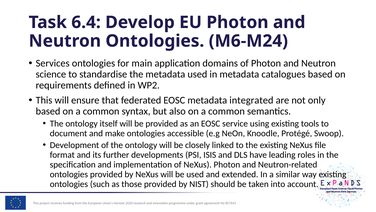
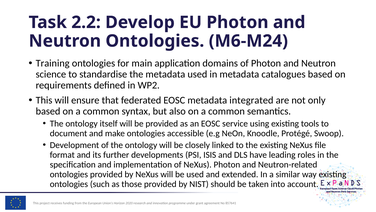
6.4: 6.4 -> 2.2
Services: Services -> Training
